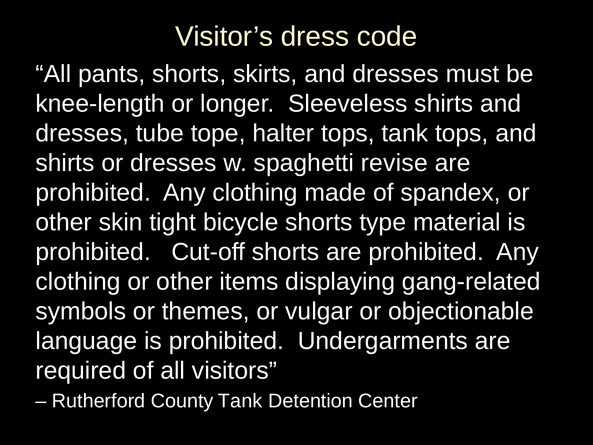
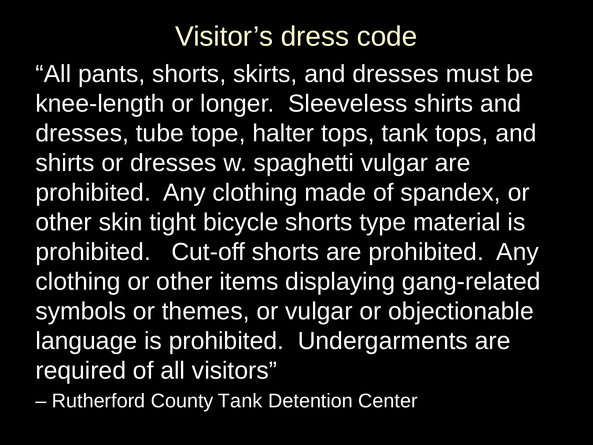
spaghetti revise: revise -> vulgar
